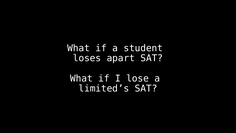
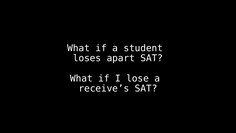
limited’s: limited’s -> receive’s
